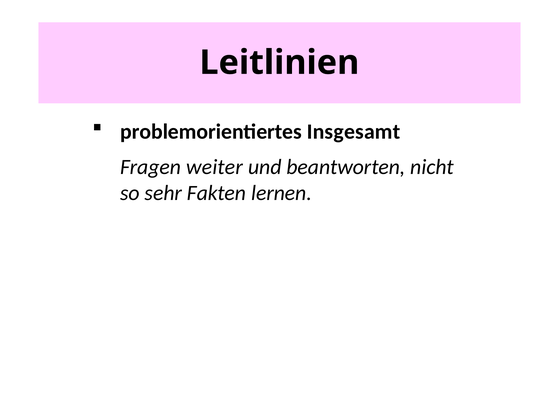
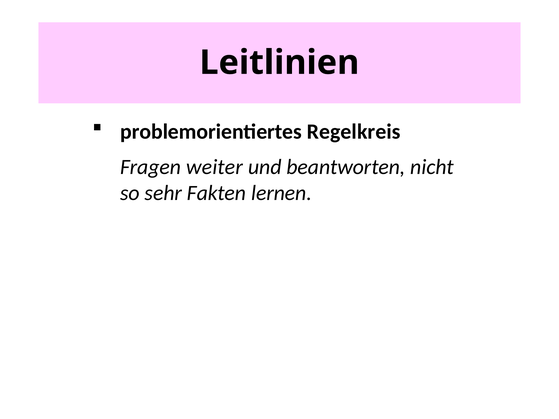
Insgesamt: Insgesamt -> Regelkreis
